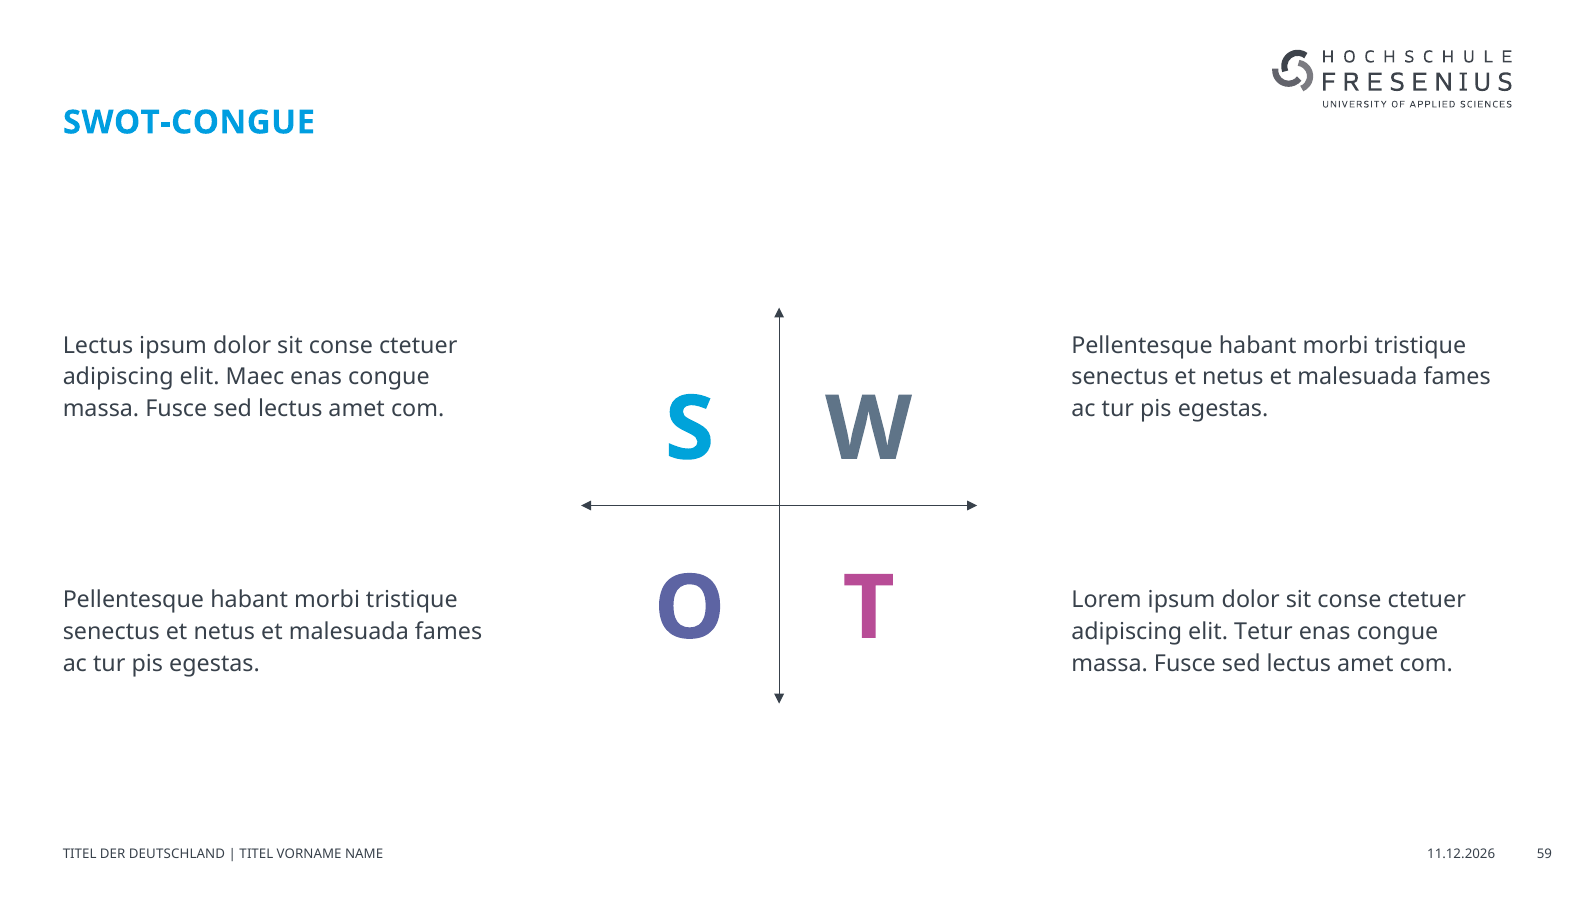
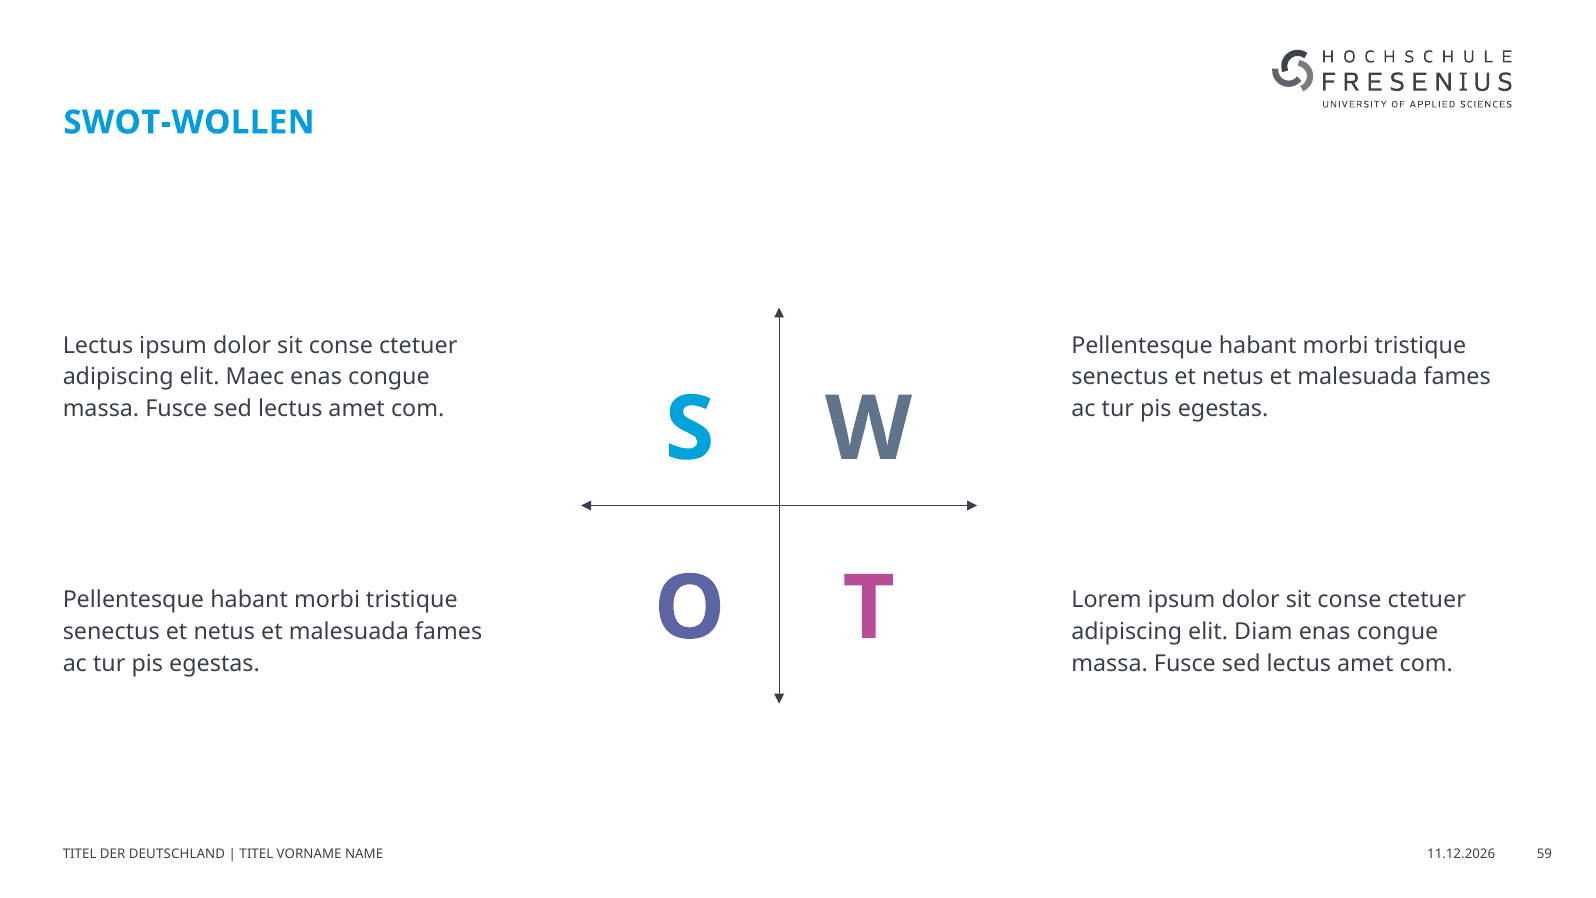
SWOT-CONGUE: SWOT-CONGUE -> SWOT-WOLLEN
Tetur: Tetur -> Diam
